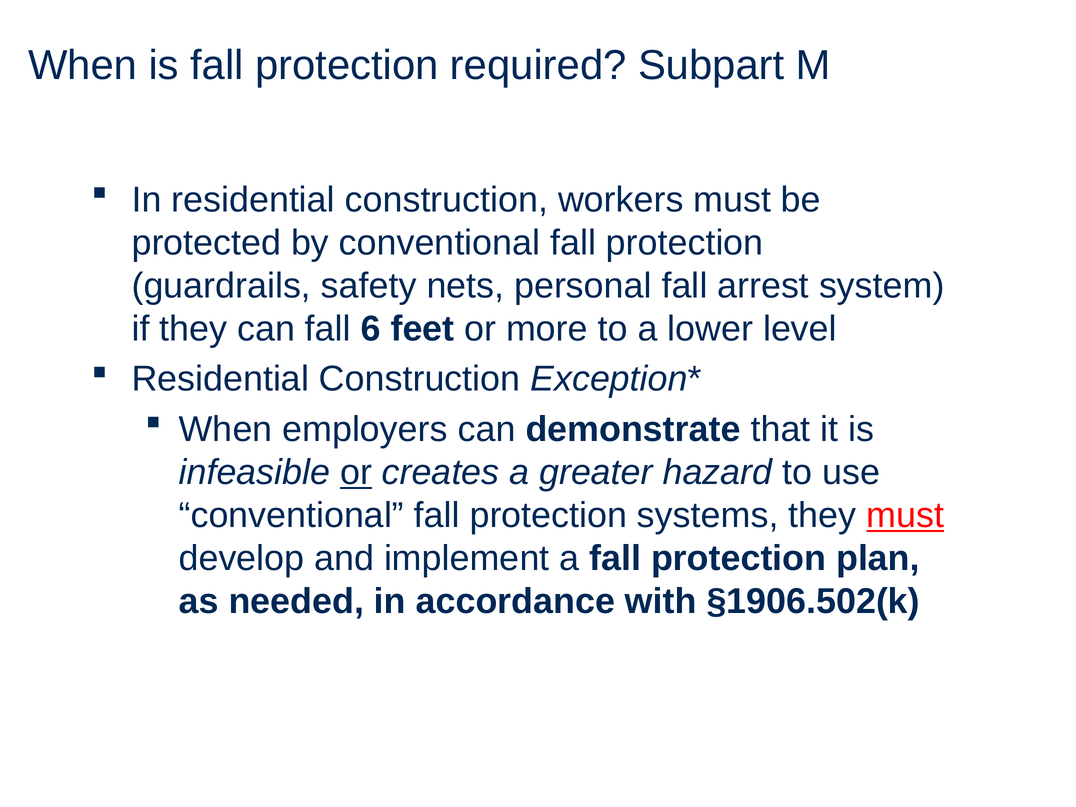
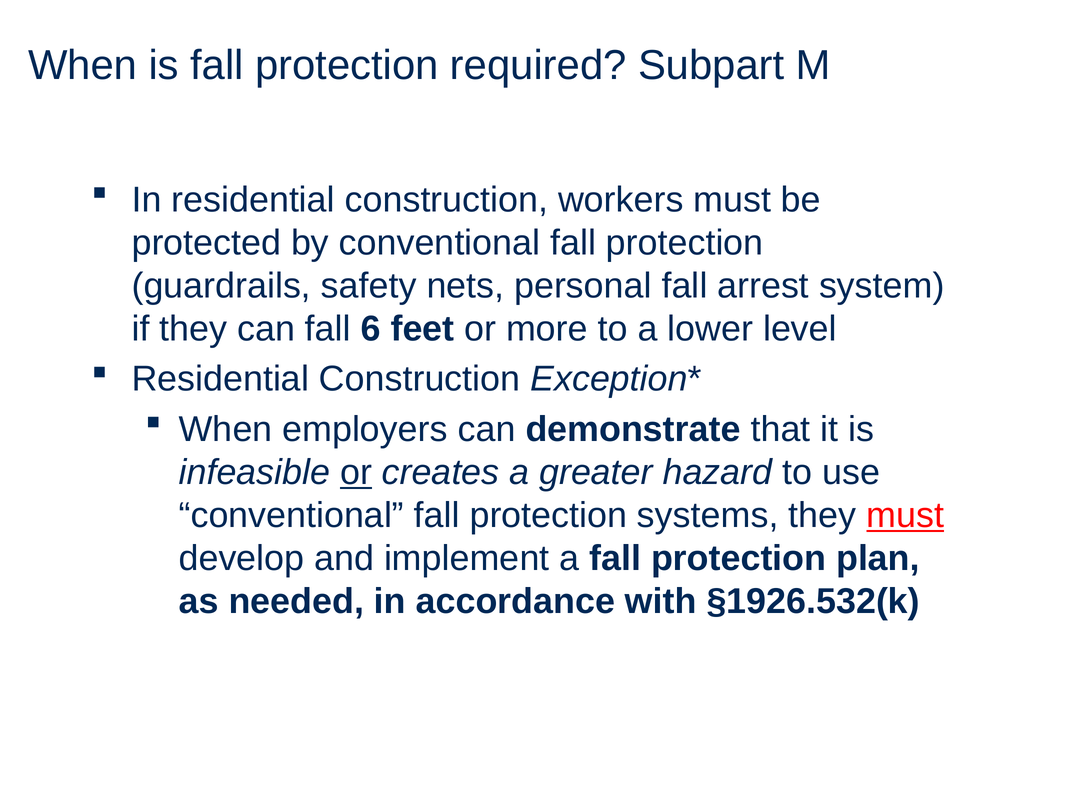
§1906.502(k: §1906.502(k -> §1926.532(k
